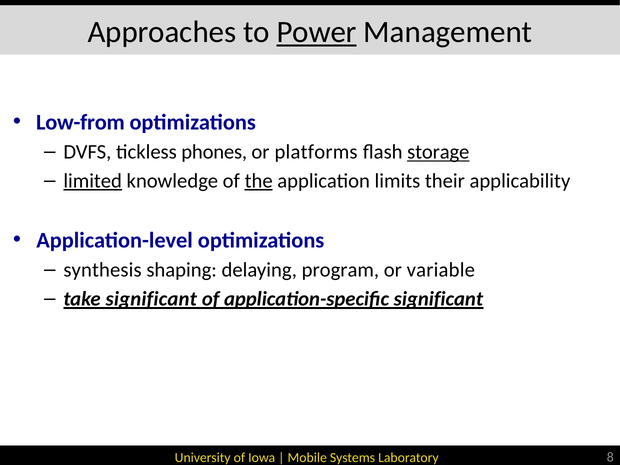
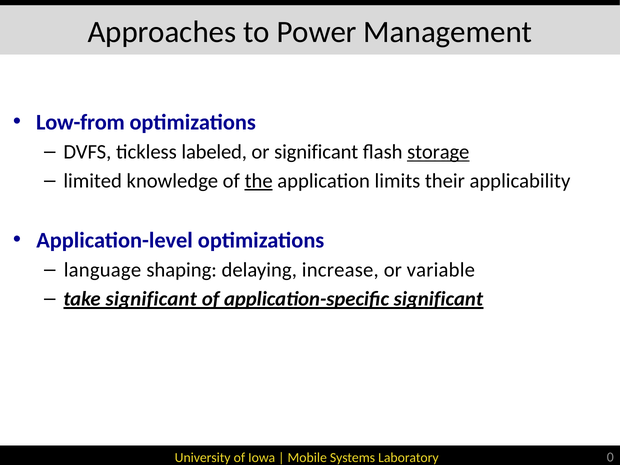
Power underline: present -> none
phones: phones -> labeled
or platforms: platforms -> significant
limited underline: present -> none
synthesis: synthesis -> language
program: program -> increase
8: 8 -> 0
